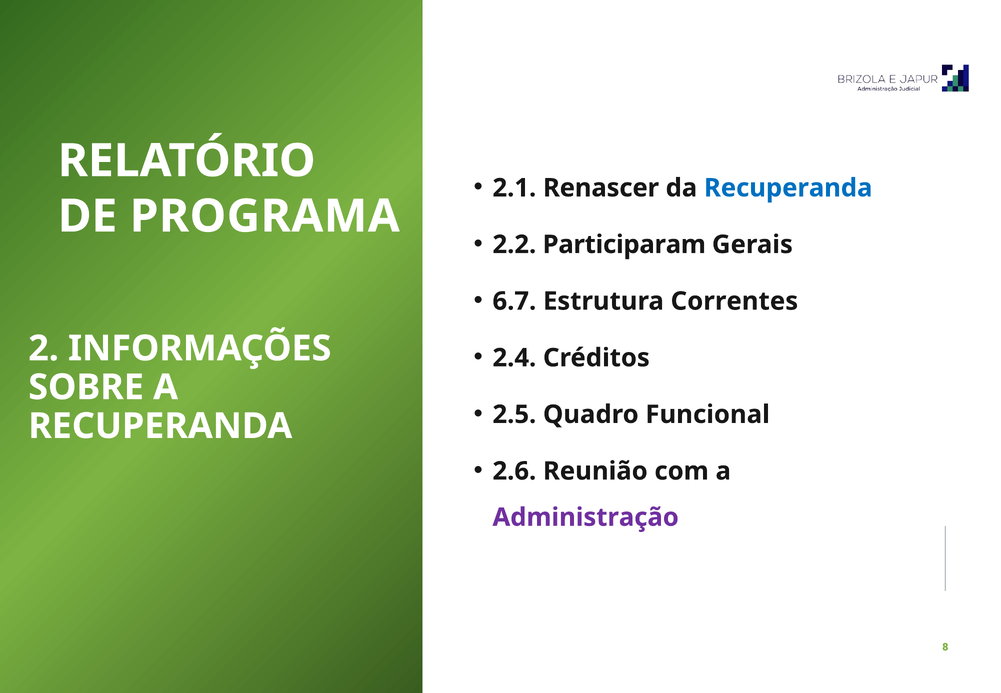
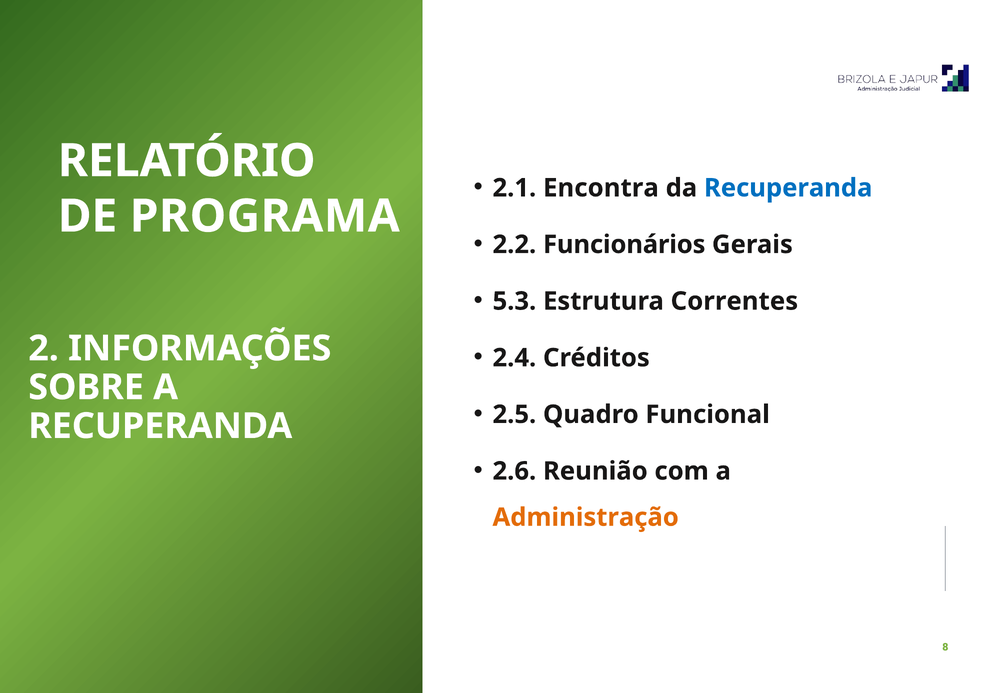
Renascer: Renascer -> Encontra
Participaram: Participaram -> Funcionários
6.7: 6.7 -> 5.3
Administração colour: purple -> orange
